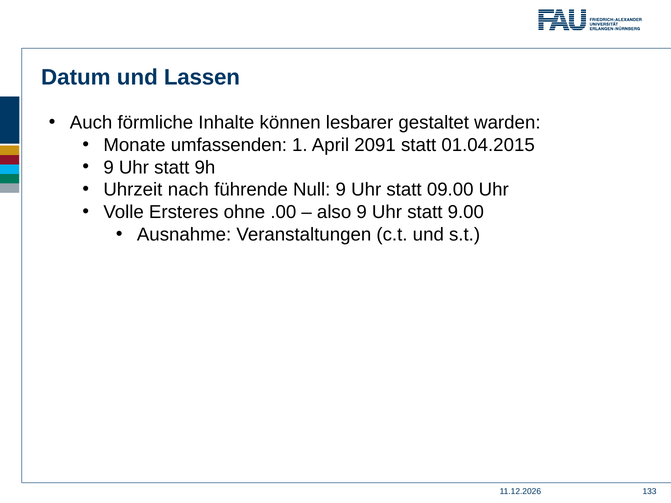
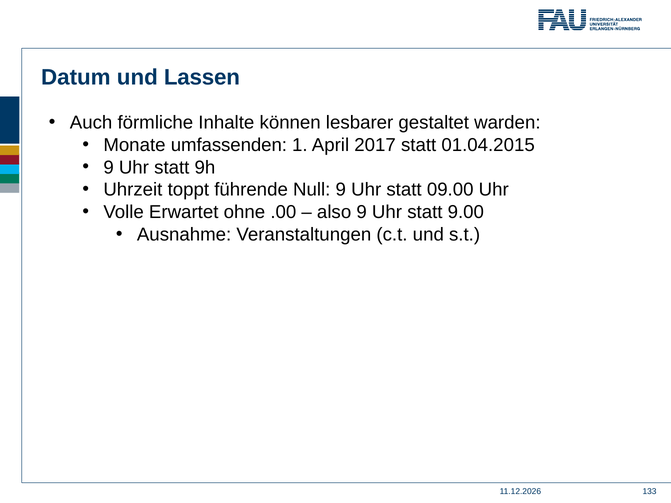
2091: 2091 -> 2017
nach: nach -> toppt
Ersteres: Ersteres -> Erwartet
